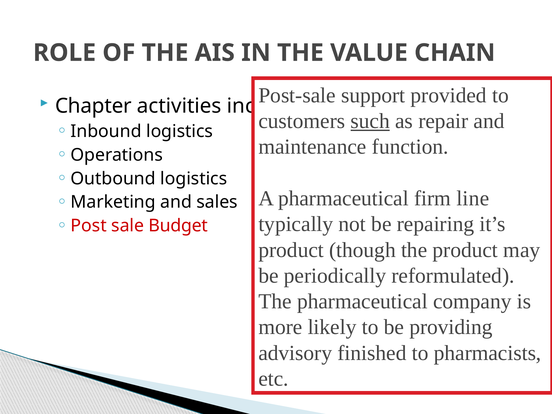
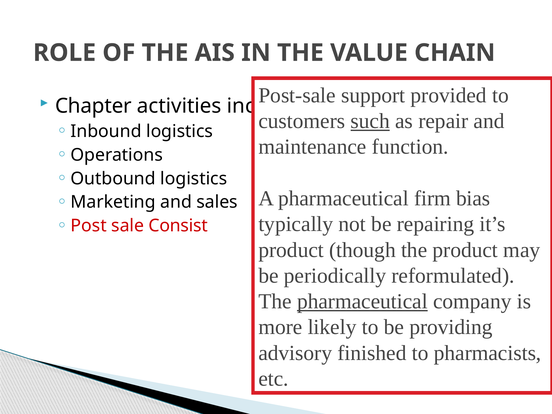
line: line -> bias
Budget: Budget -> Consist
pharmaceutical at (362, 301) underline: none -> present
